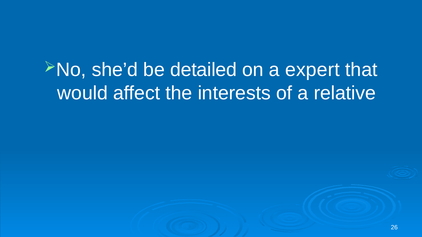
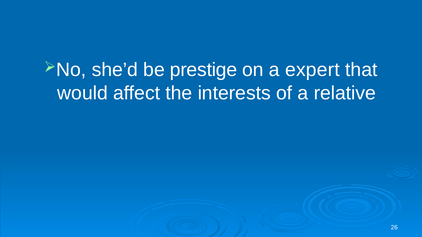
detailed: detailed -> prestige
